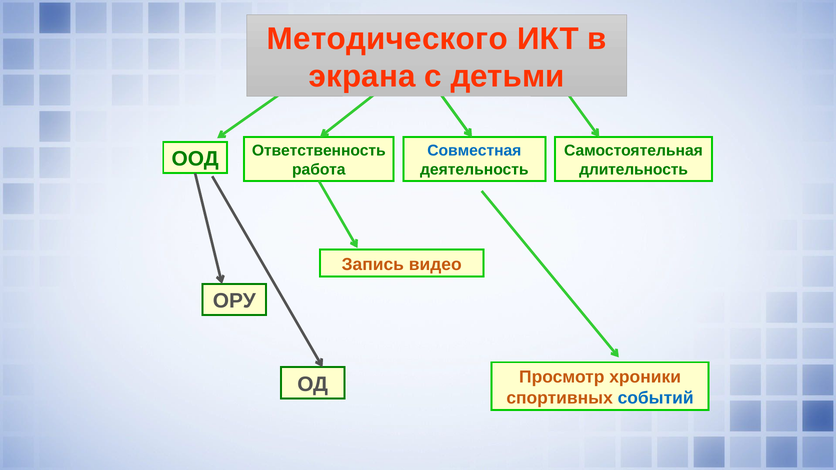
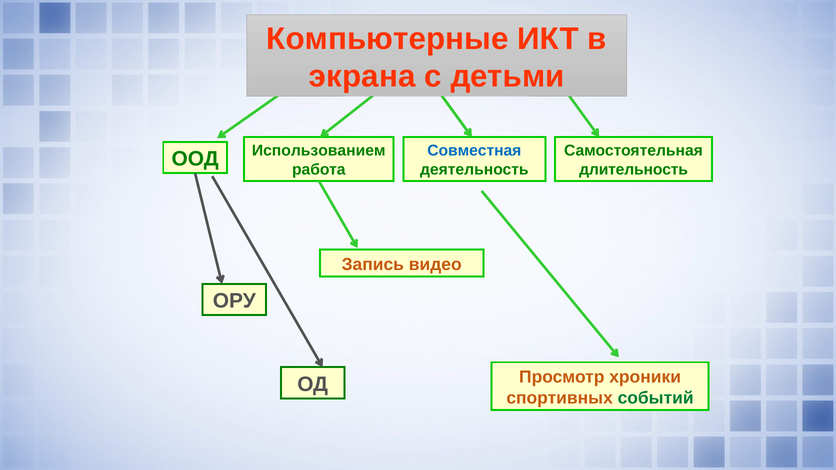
Методического: Методического -> Компьютерные
Ответственность: Ответственность -> Использованием
событий colour: blue -> green
